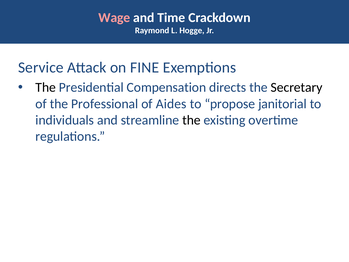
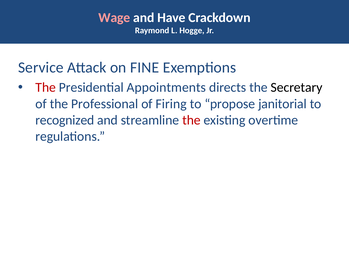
Time: Time -> Have
The at (46, 87) colour: black -> red
Compensation: Compensation -> Appointments
Aides: Aides -> Firing
individuals: individuals -> recognized
the at (191, 120) colour: black -> red
